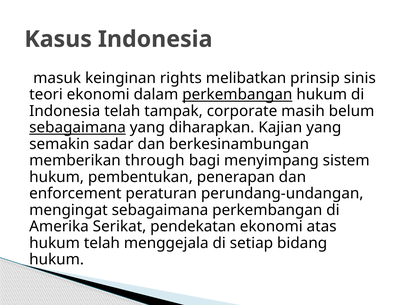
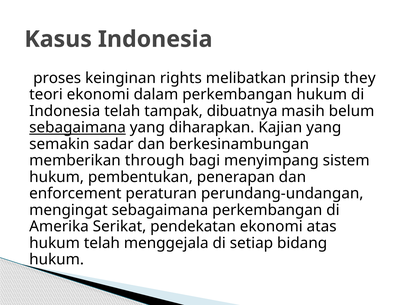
masuk: masuk -> proses
sinis: sinis -> they
perkembangan at (237, 95) underline: present -> none
corporate: corporate -> dibuatnya
